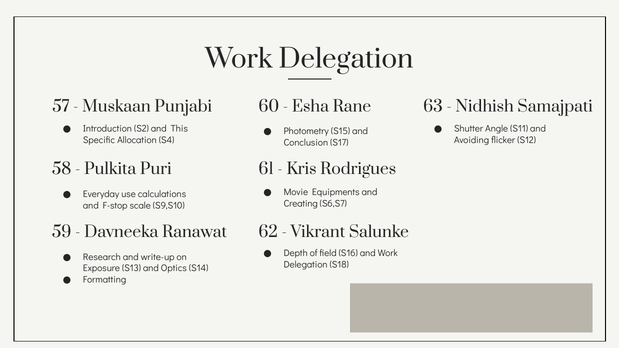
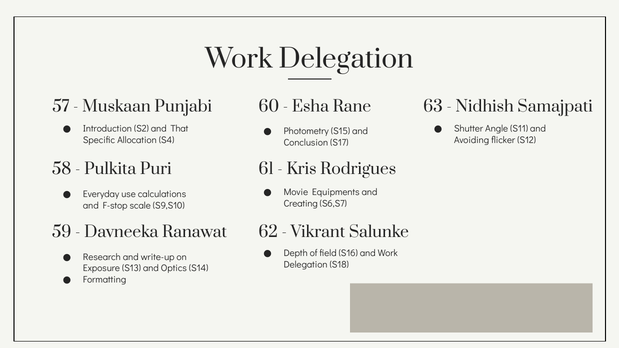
This: This -> That
